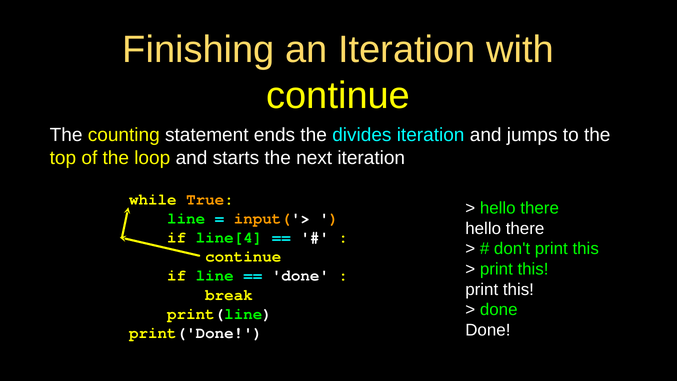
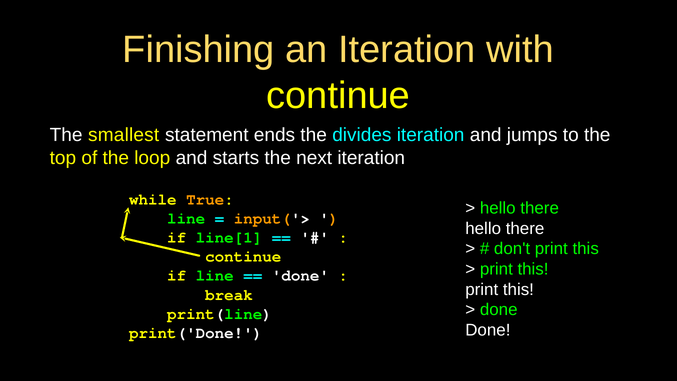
counting: counting -> smallest
line[4: line[4 -> line[1
